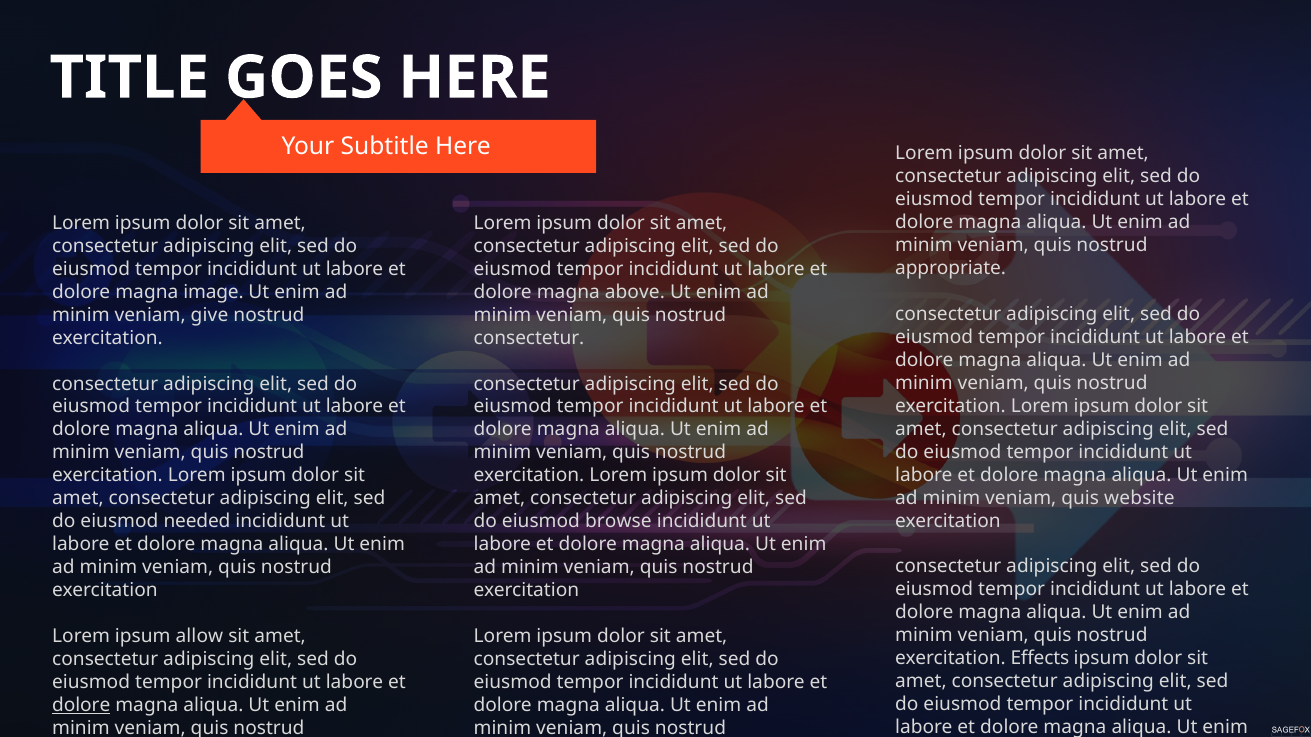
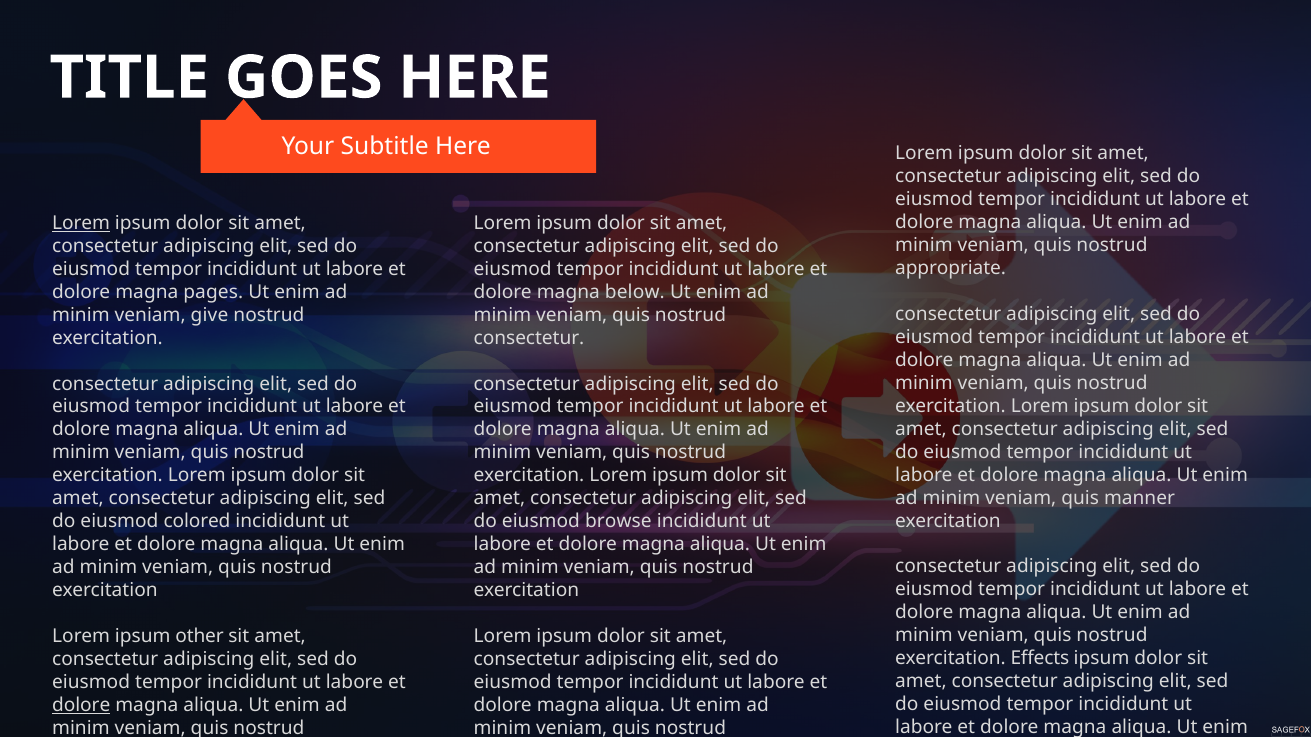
Lorem at (81, 223) underline: none -> present
image: image -> pages
above: above -> below
website: website -> manner
needed: needed -> colored
allow: allow -> other
